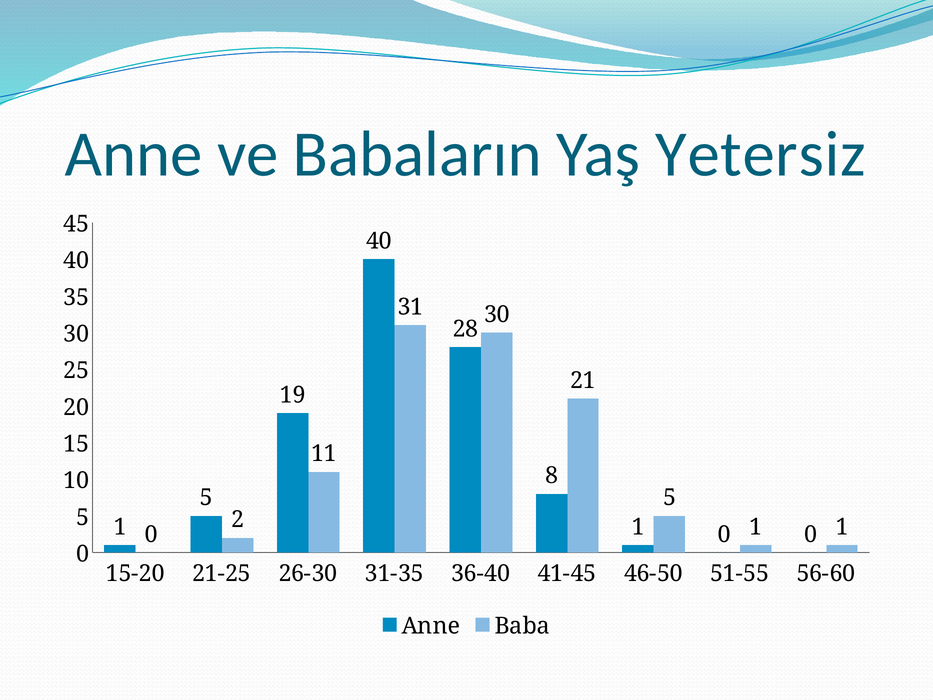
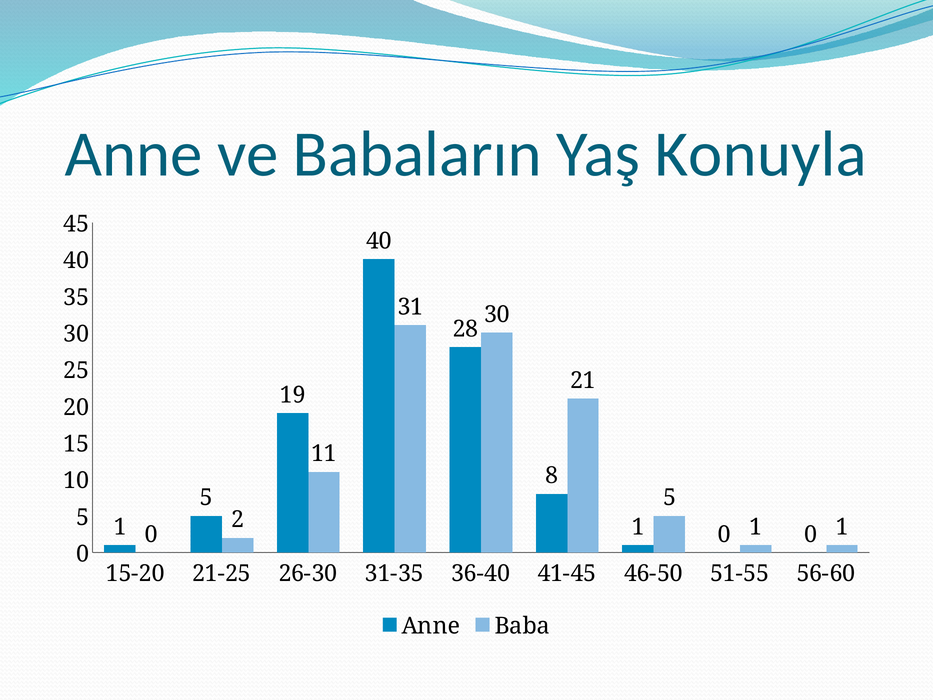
Yetersiz: Yetersiz -> Konuyla
